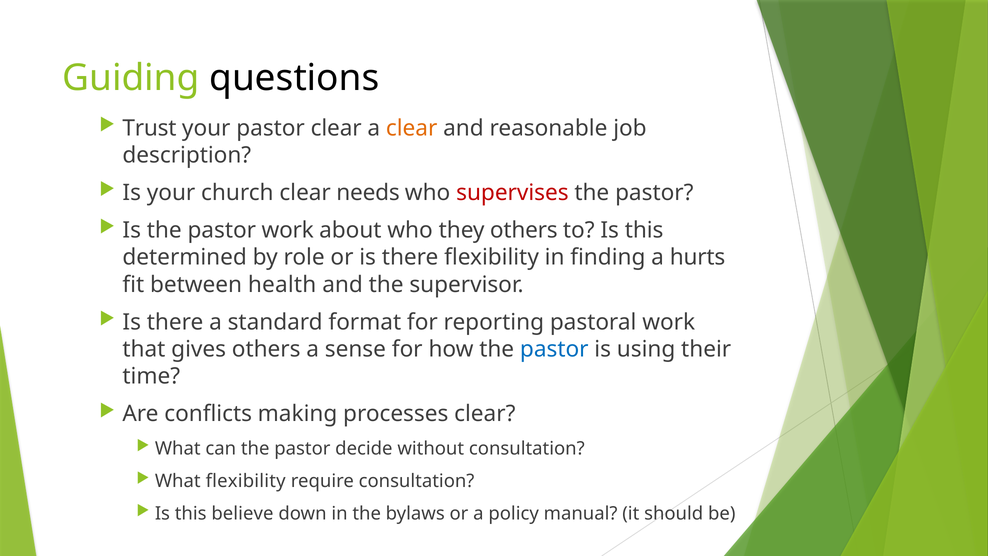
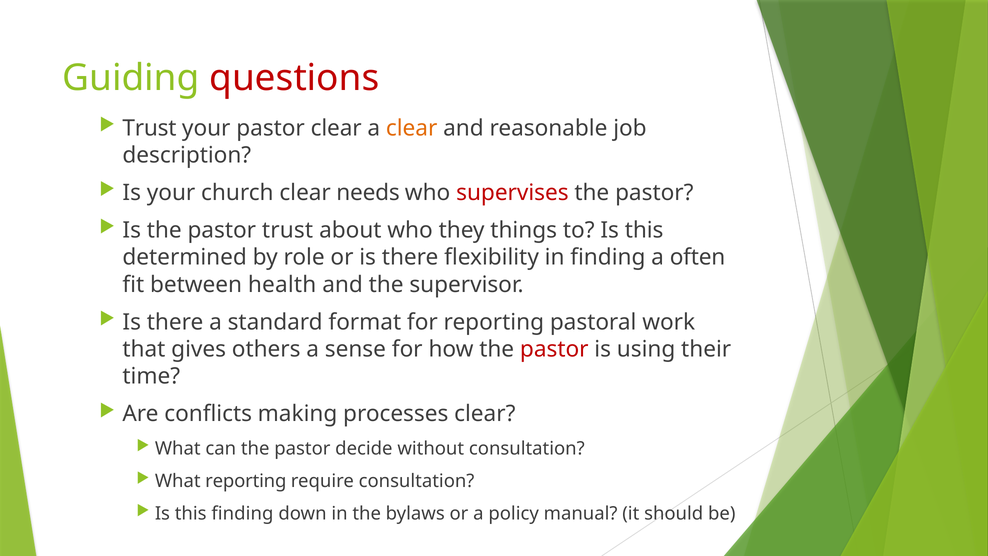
questions colour: black -> red
pastor work: work -> trust
they others: others -> things
hurts: hurts -> often
pastor at (554, 349) colour: blue -> red
What flexibility: flexibility -> reporting
this believe: believe -> finding
